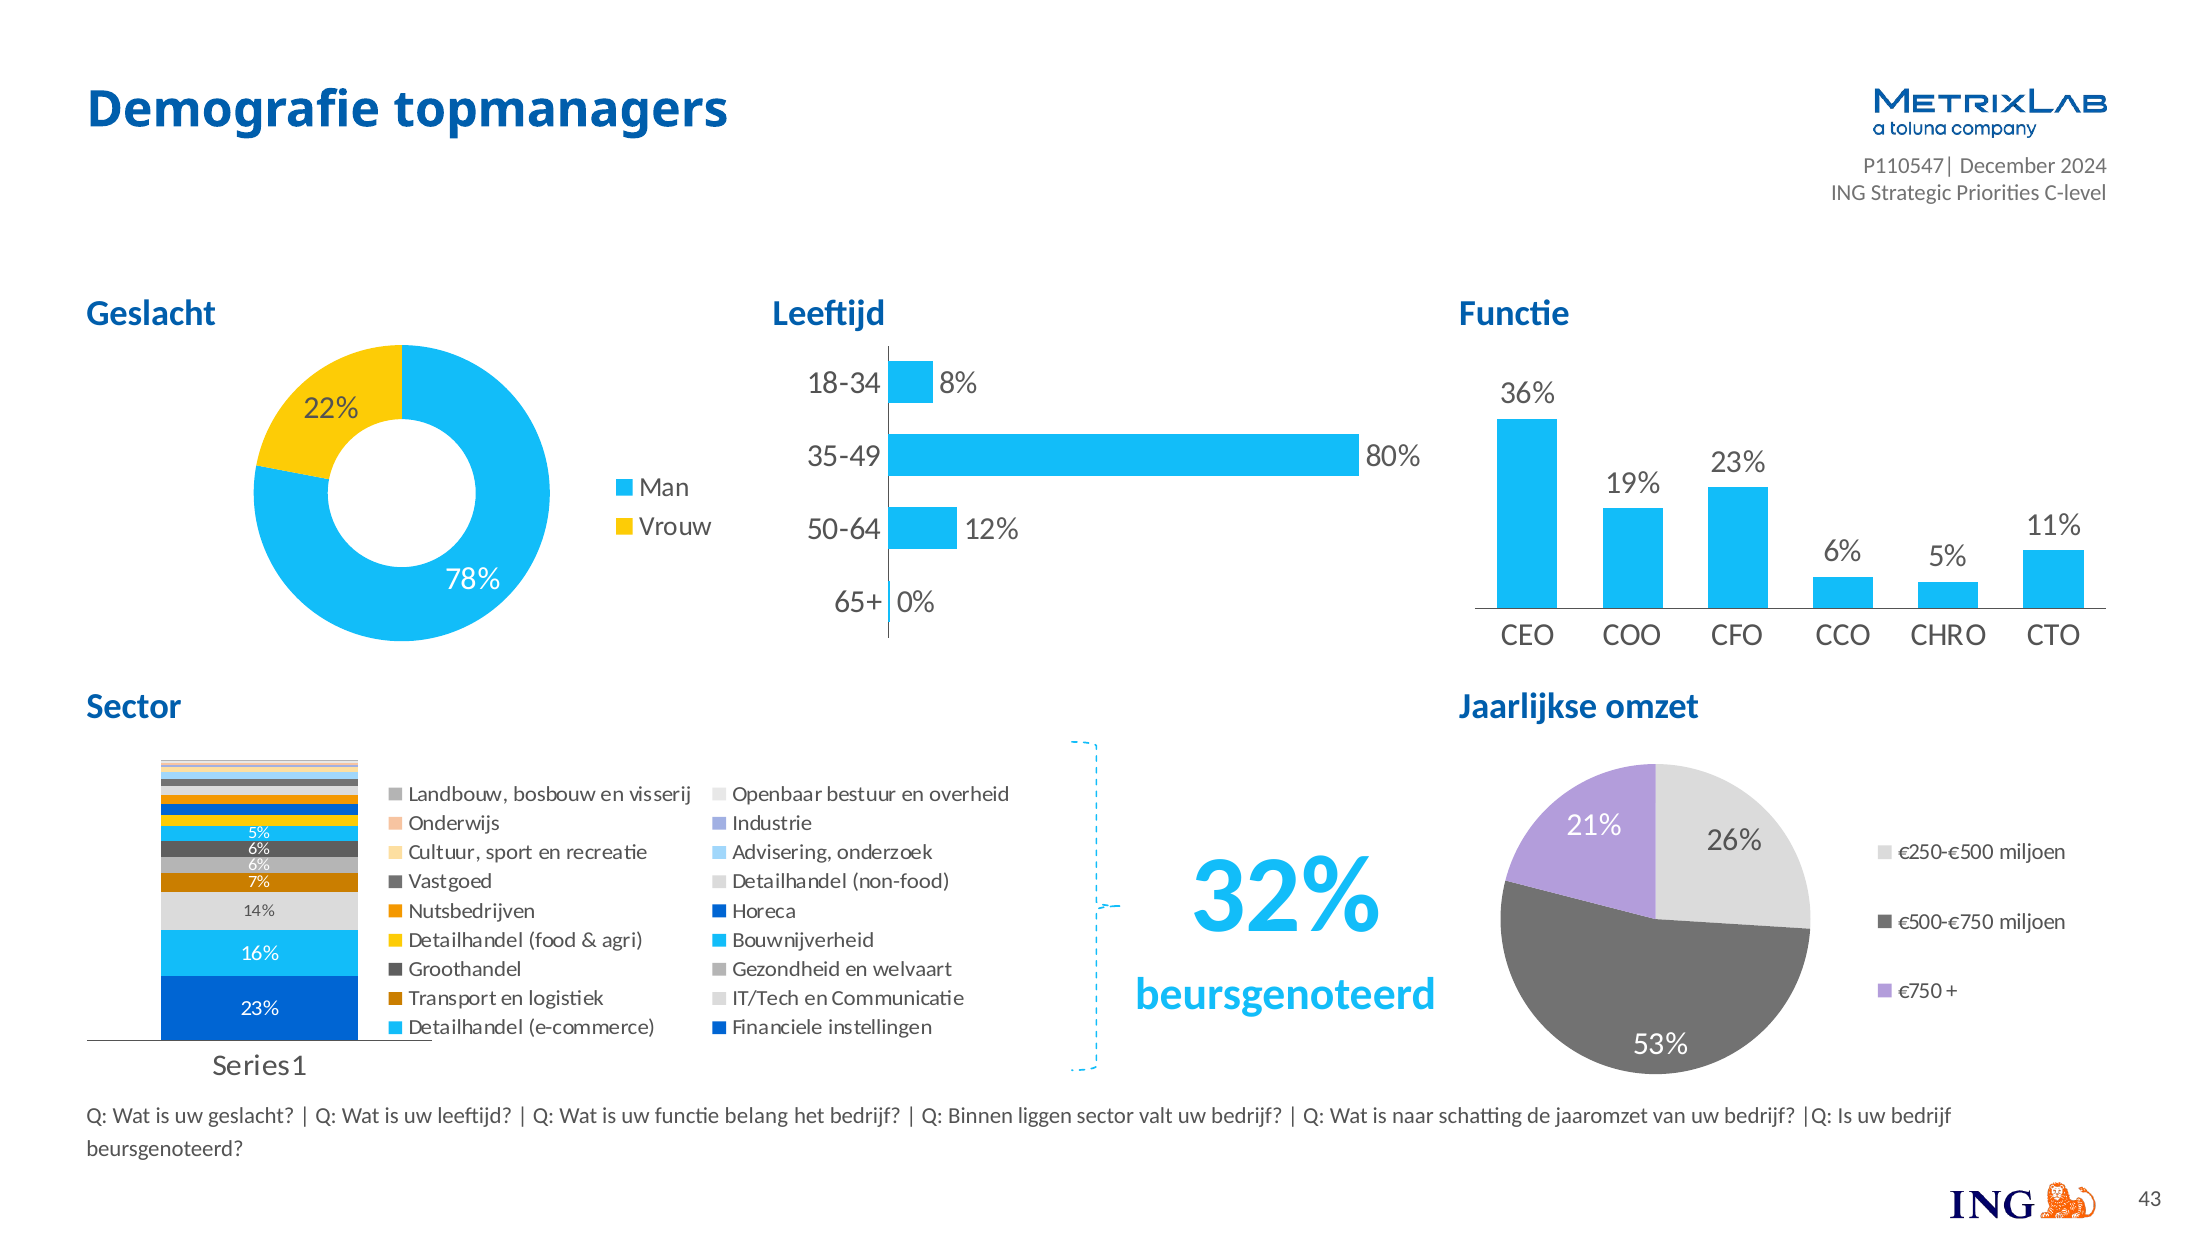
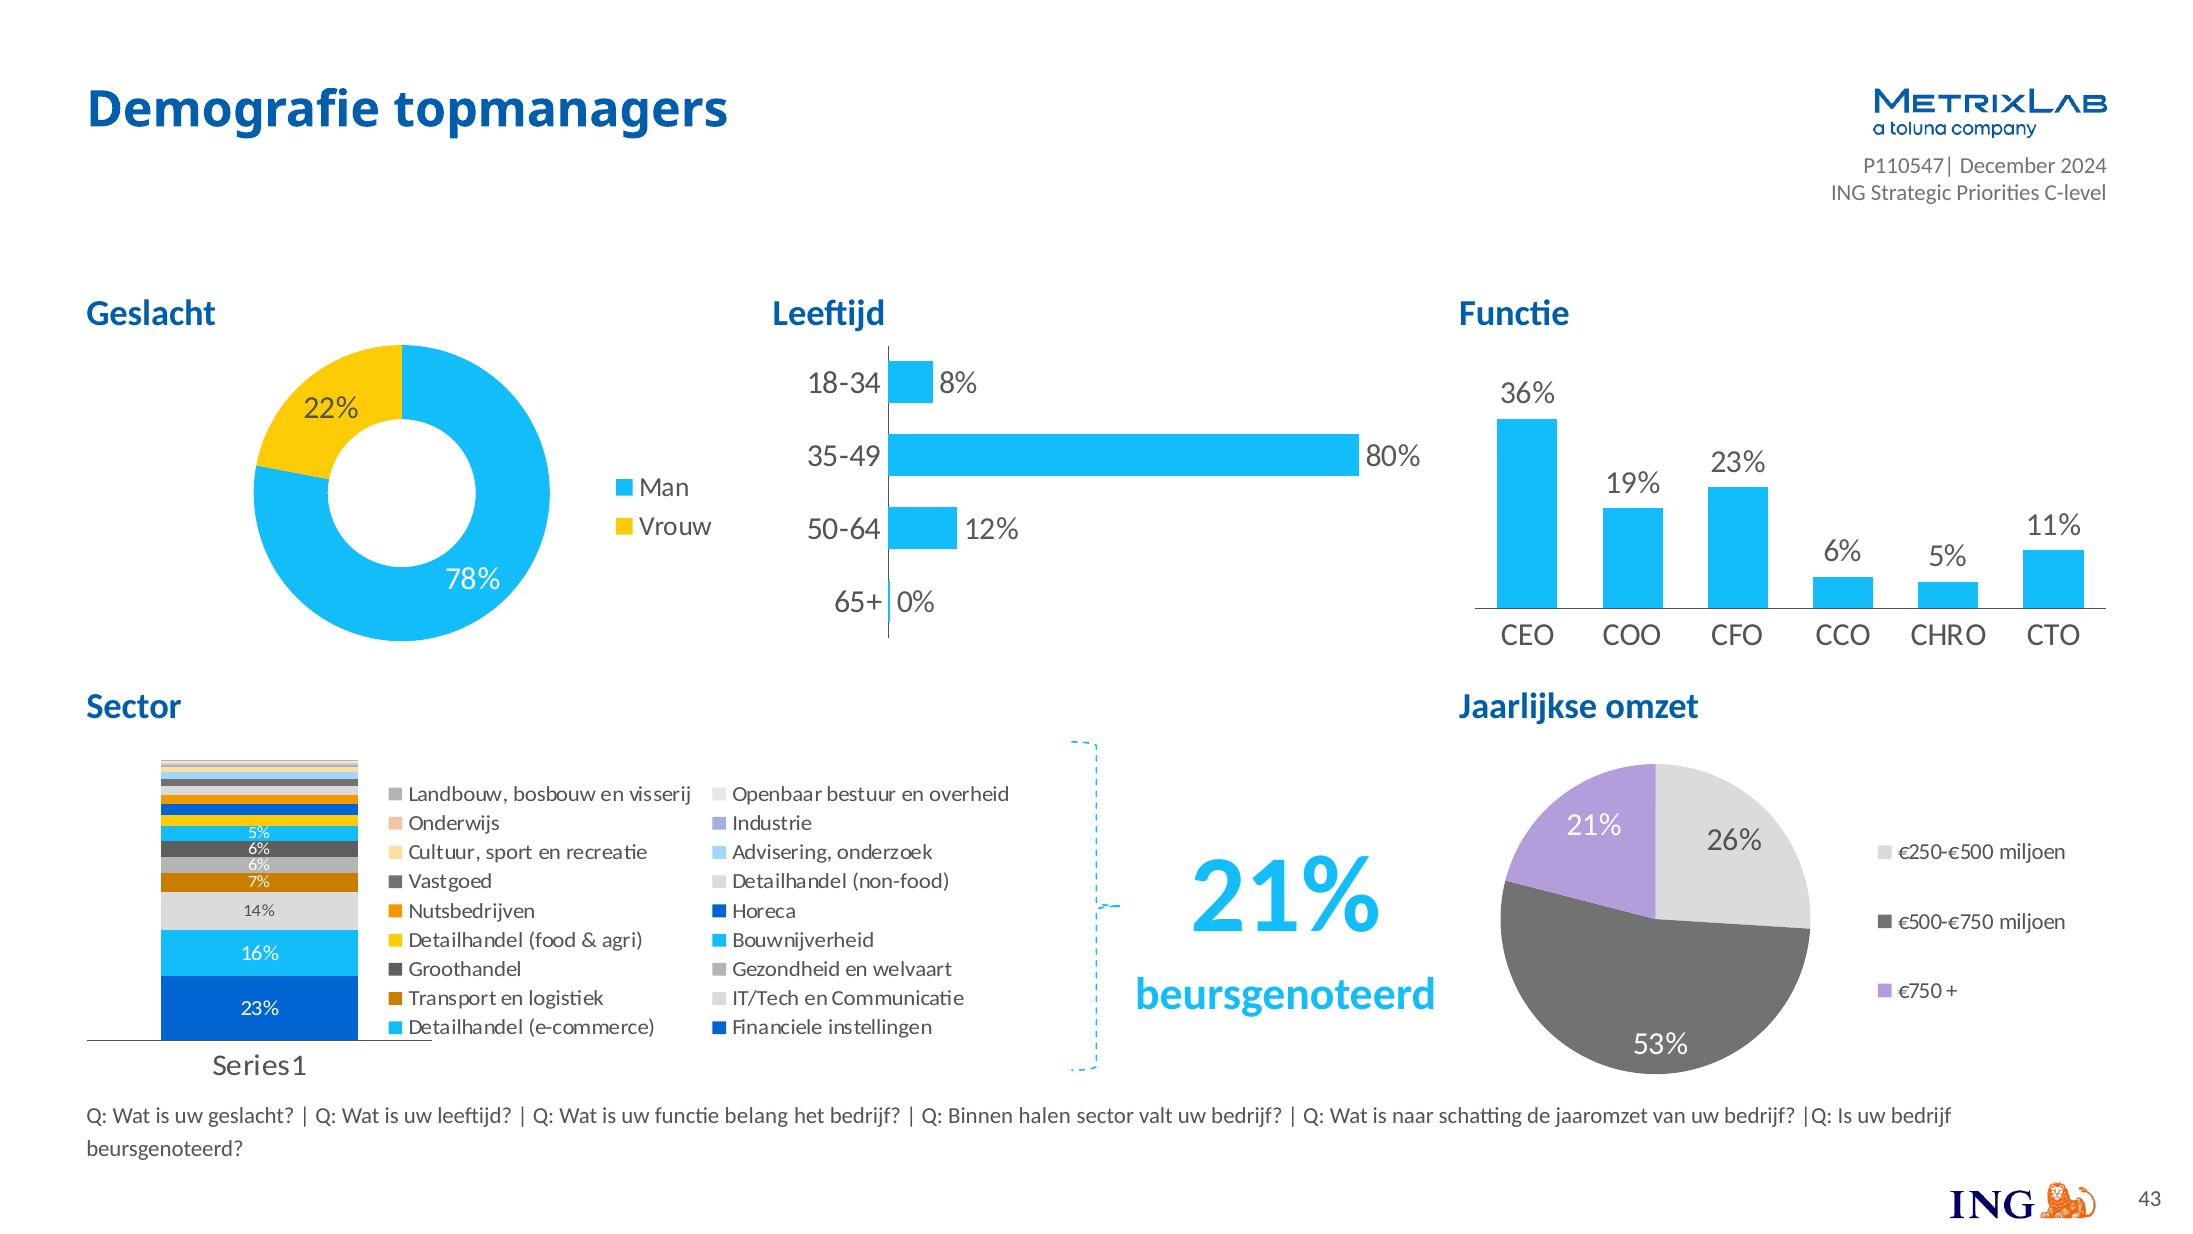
32% at (1286, 895): 32% -> 21%
liggen: liggen -> halen
